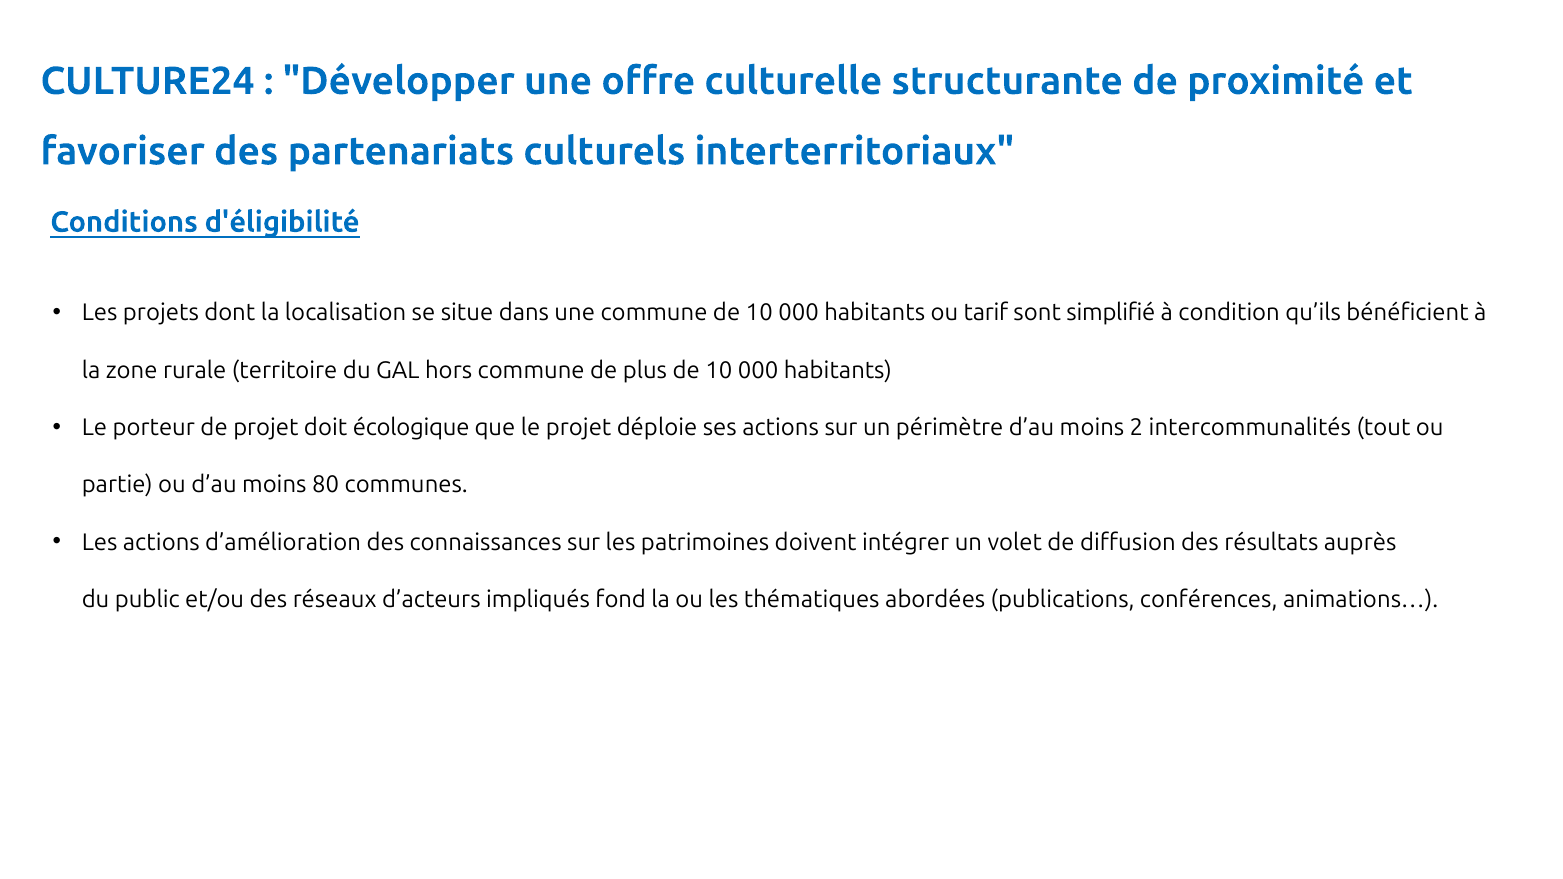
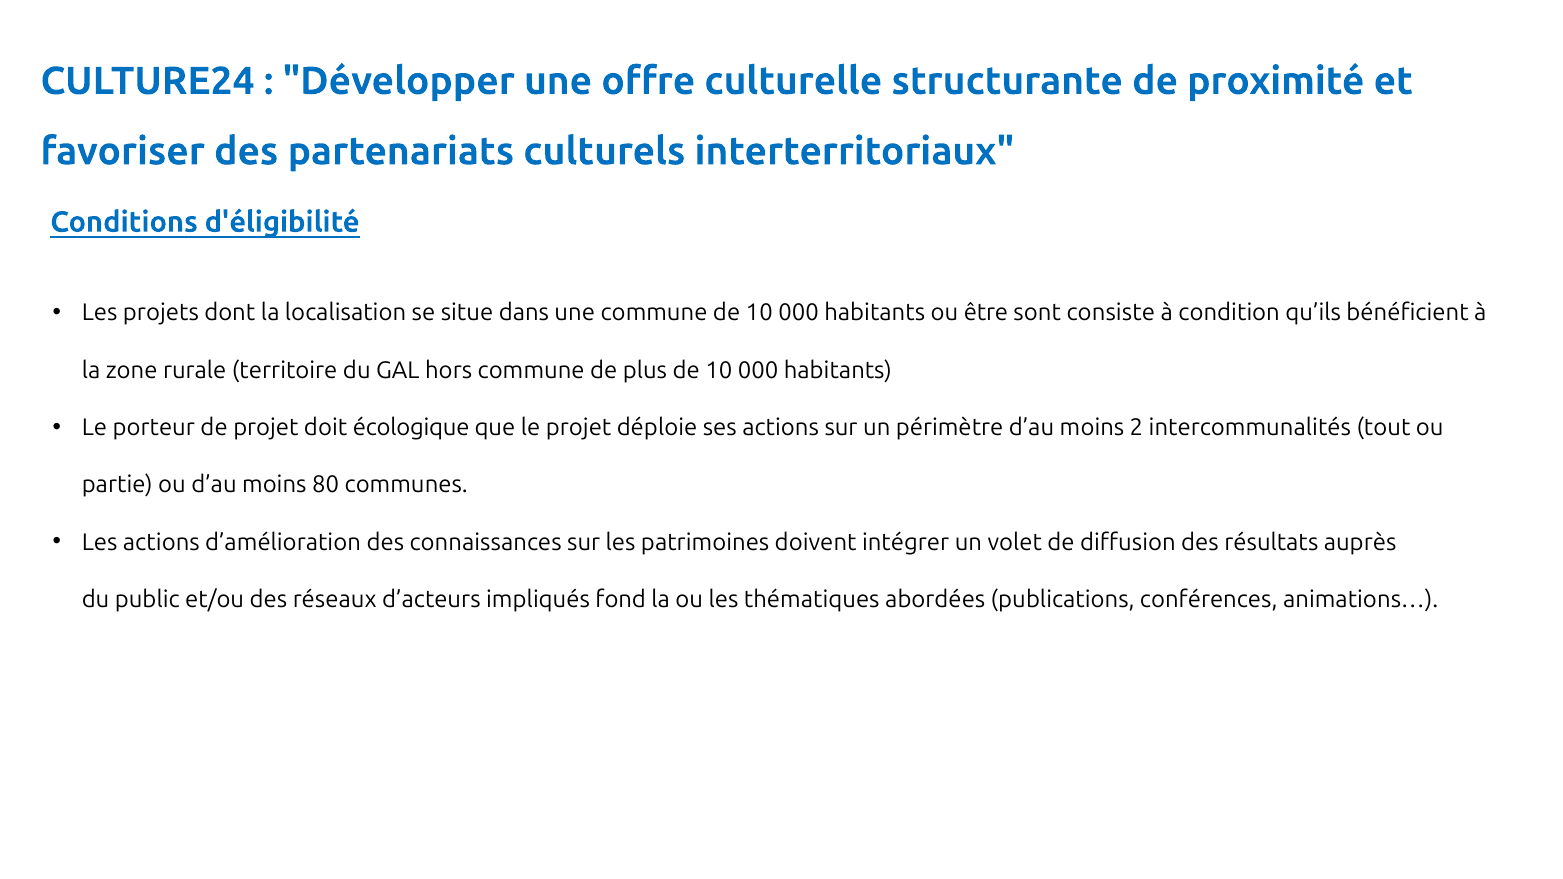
tarif: tarif -> être
simplifié: simplifié -> consiste
